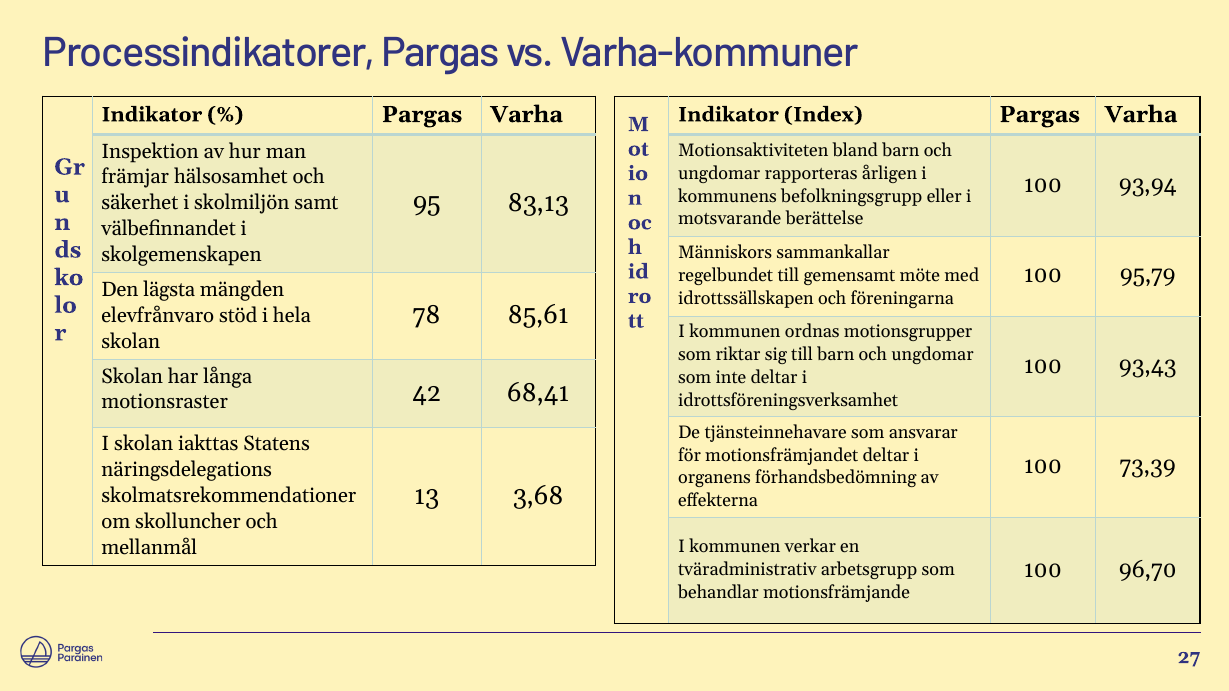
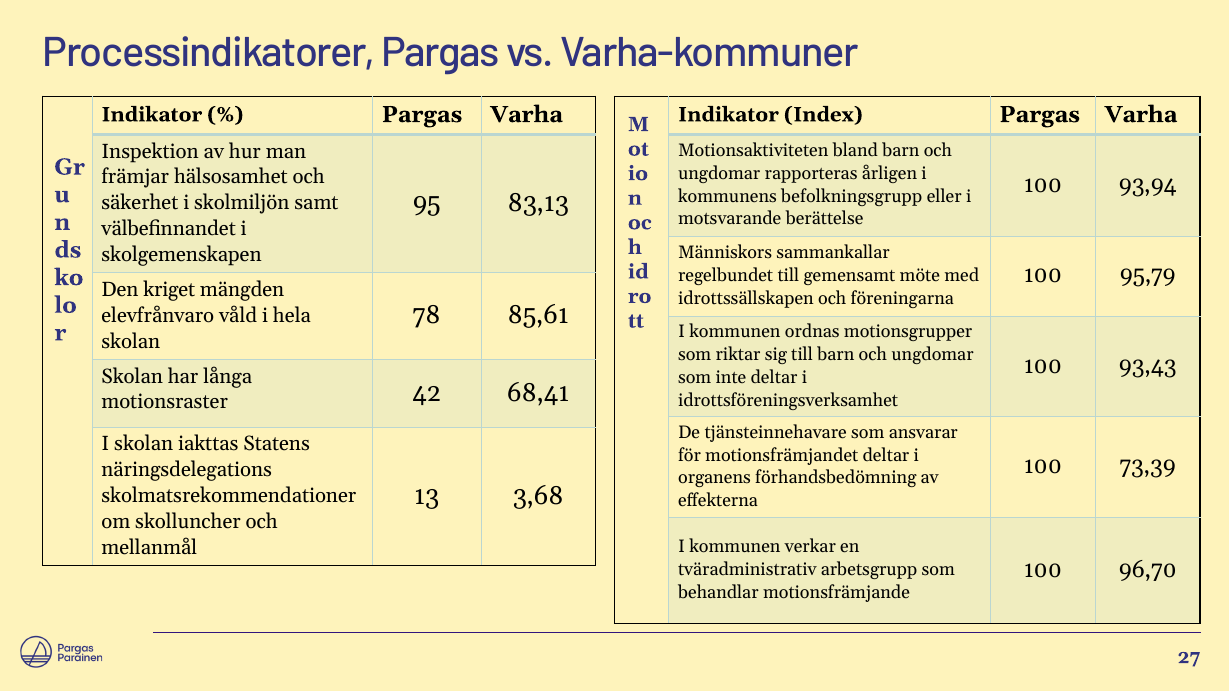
lägsta: lägsta -> kriget
stöd: stöd -> våld
